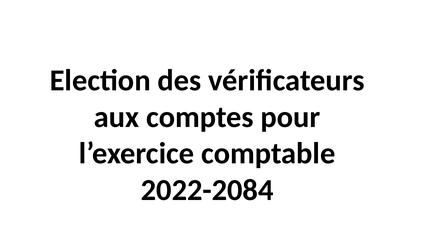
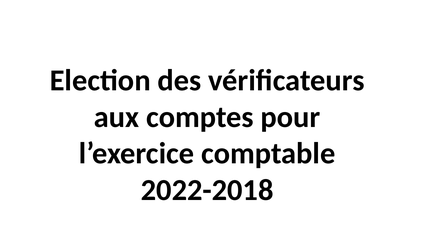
2022-2084: 2022-2084 -> 2022-2018
